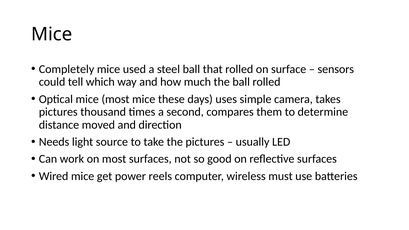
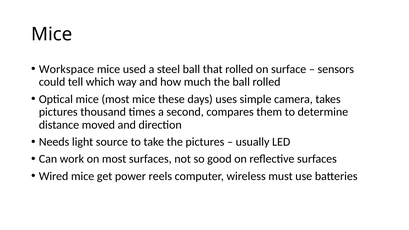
Completely: Completely -> Workspace
